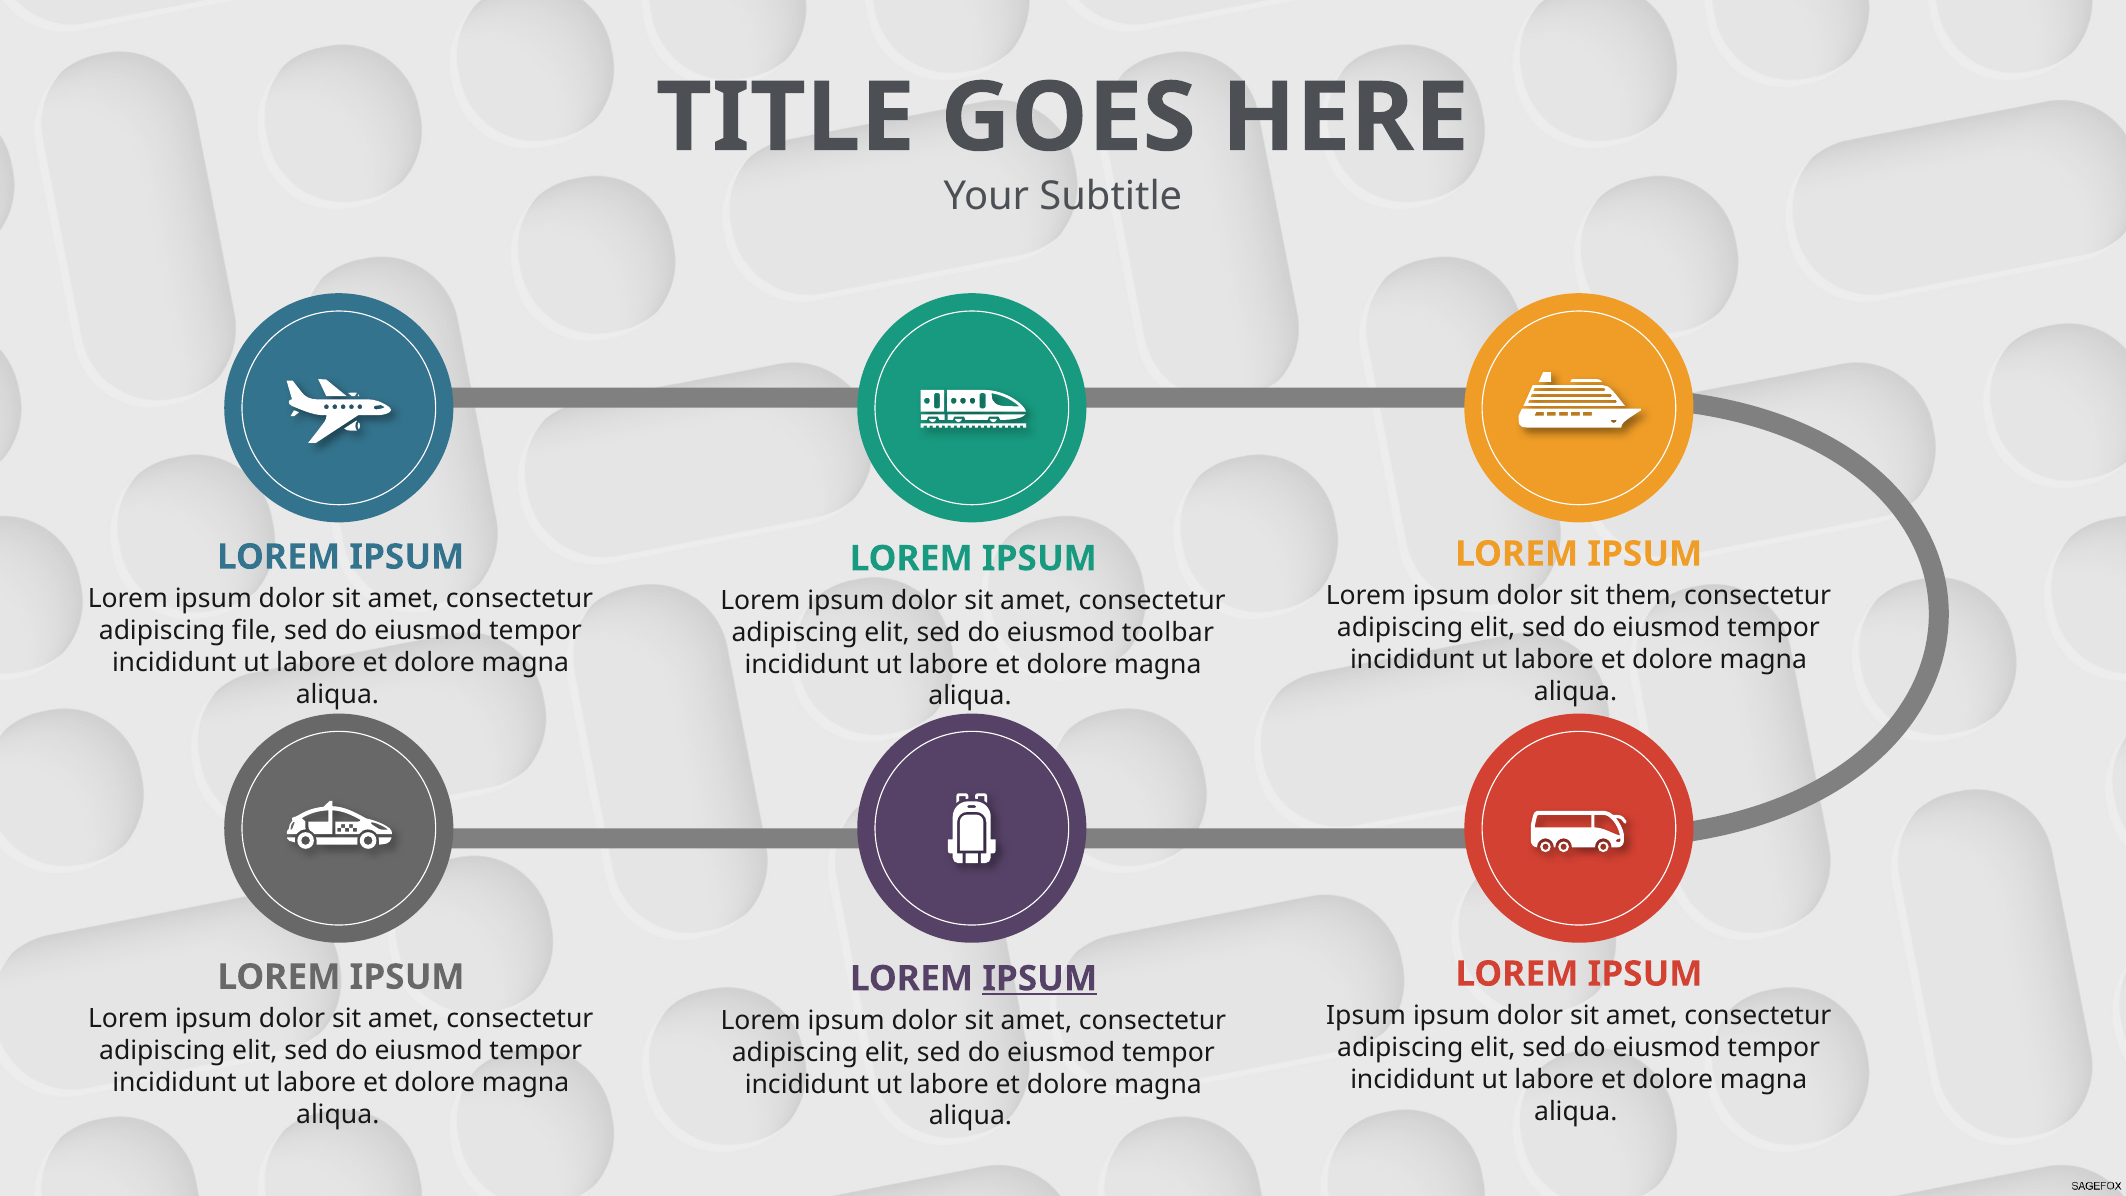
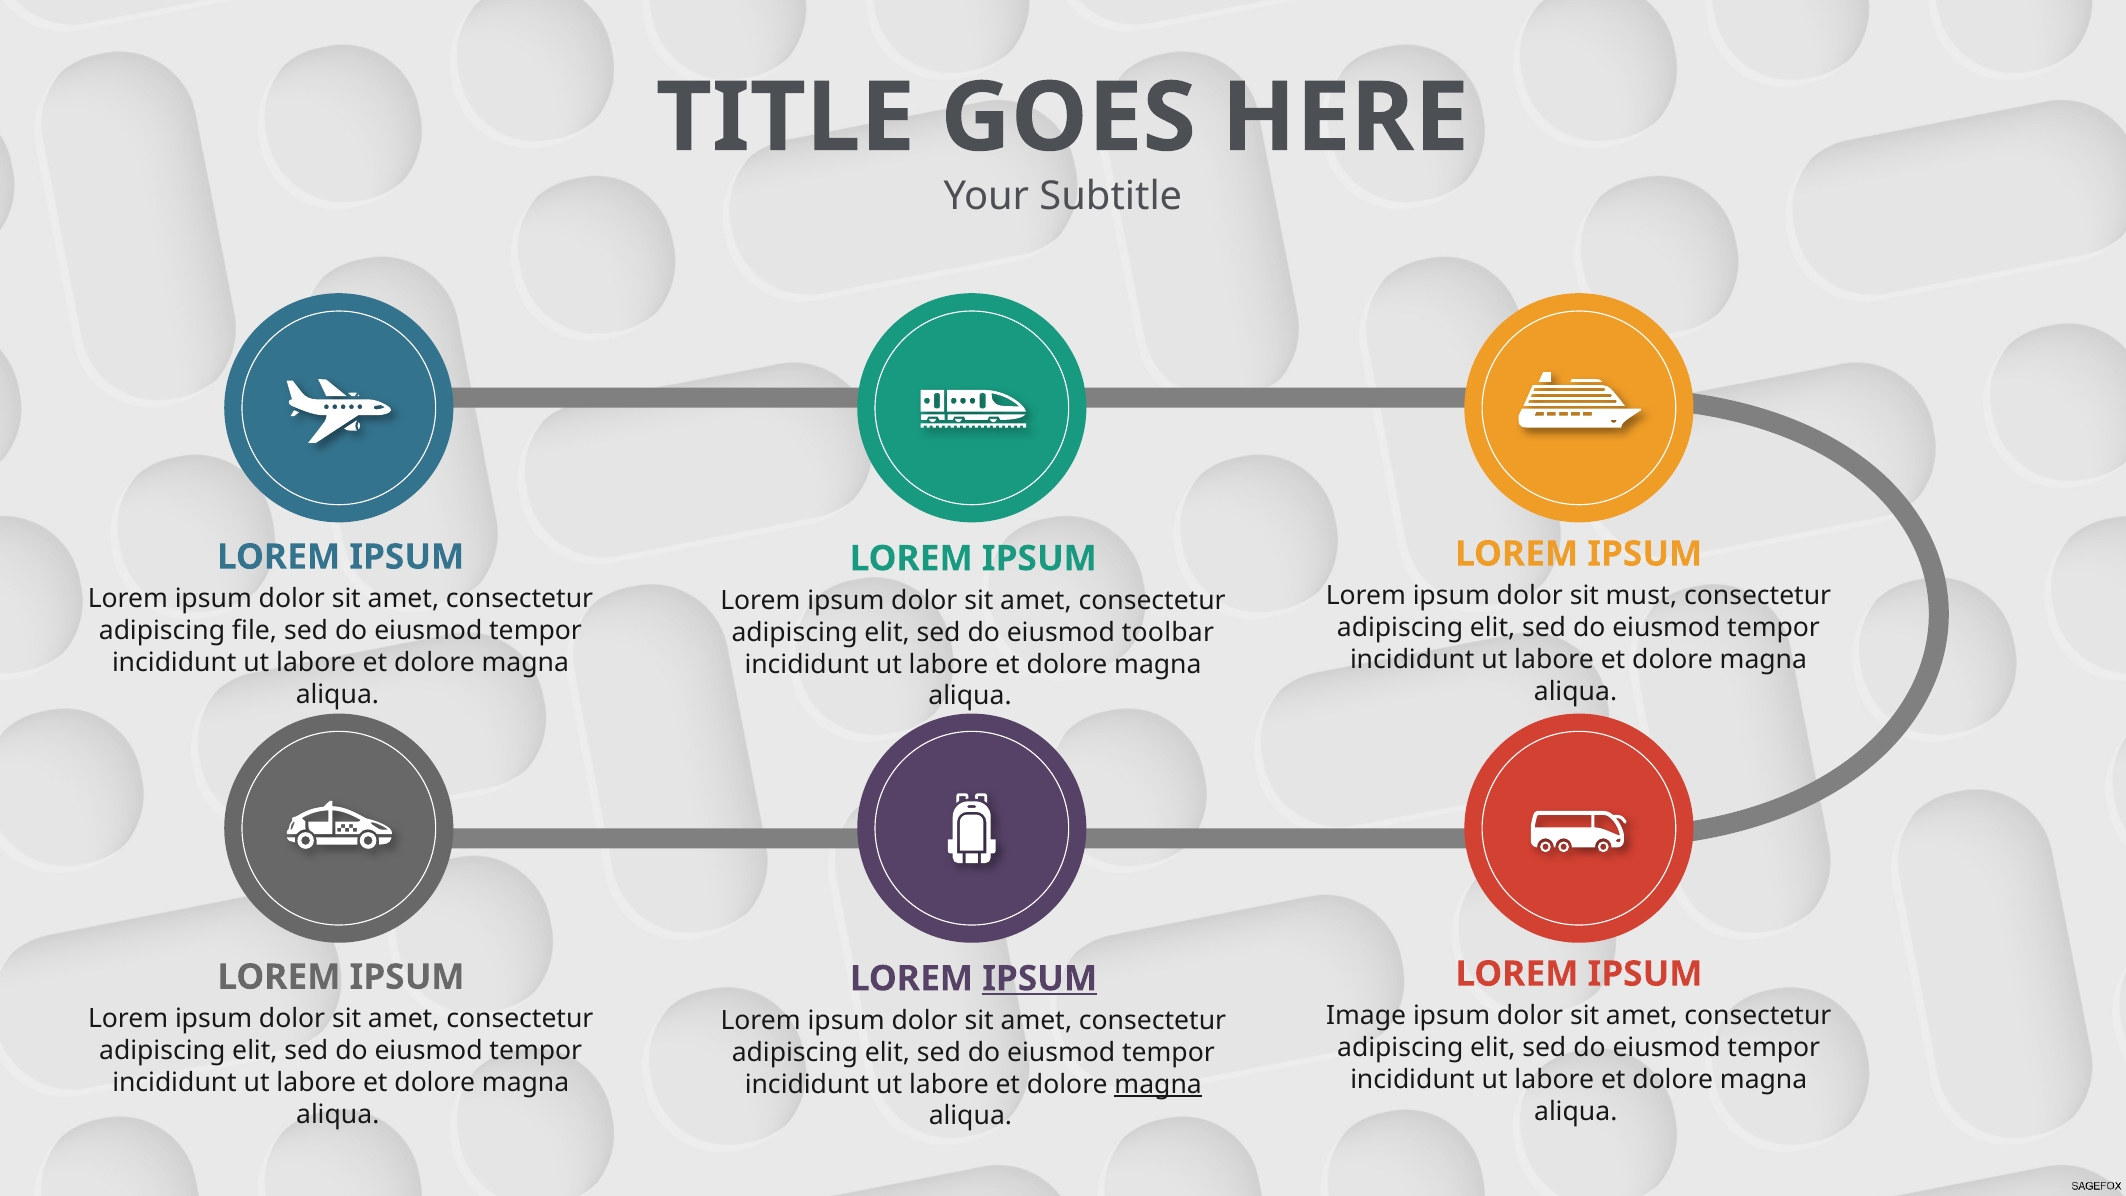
them: them -> must
Ipsum at (1366, 1016): Ipsum -> Image
magna at (1158, 1084) underline: none -> present
